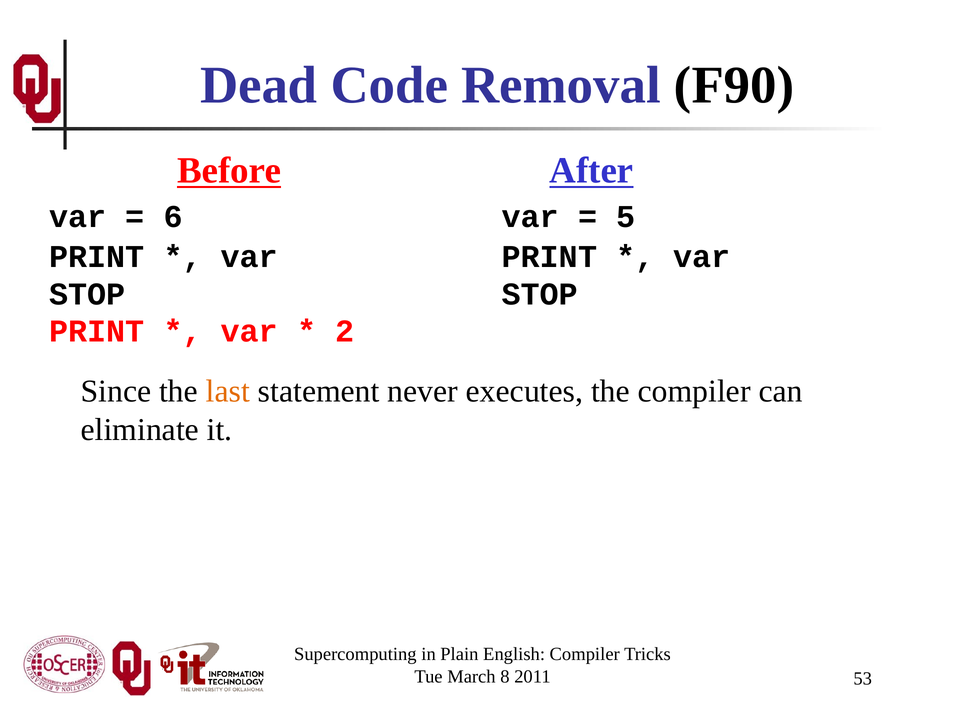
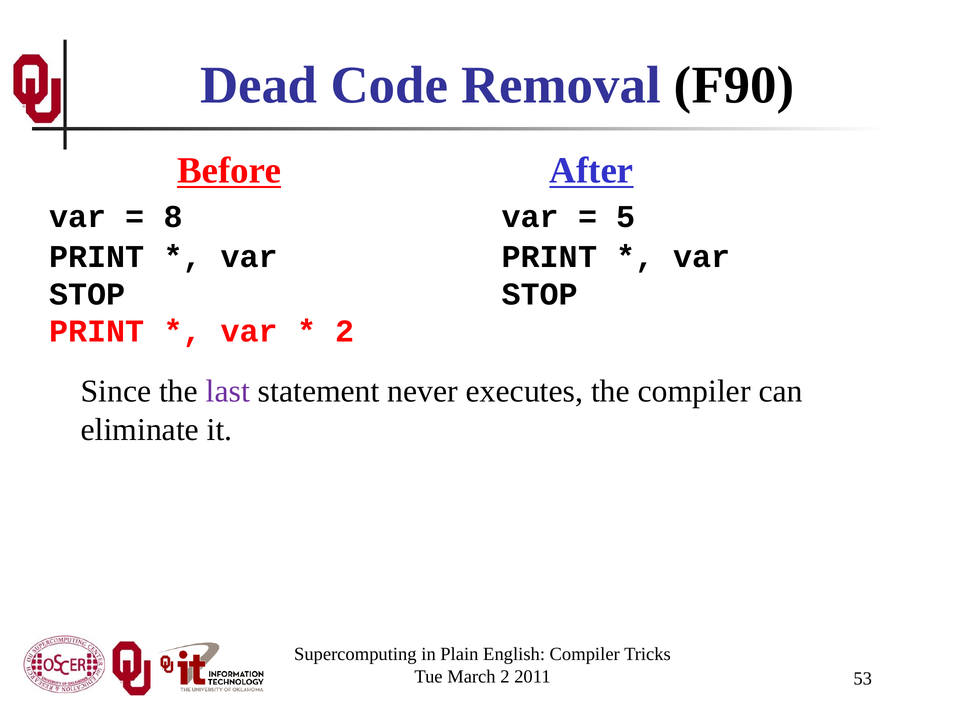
6: 6 -> 8
last colour: orange -> purple
March 8: 8 -> 2
